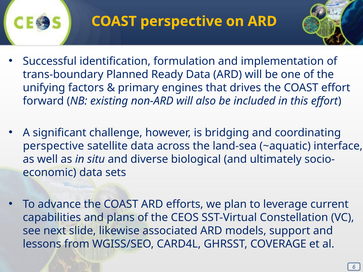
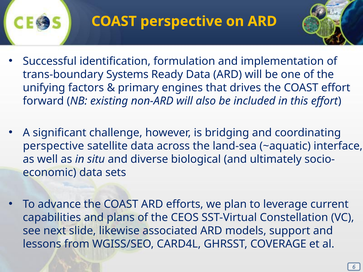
Planned: Planned -> Systems
